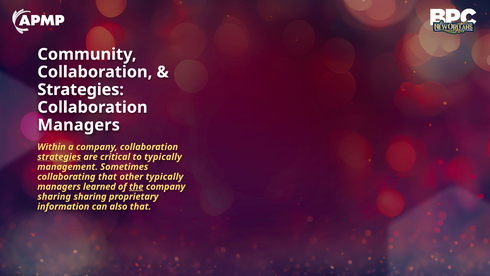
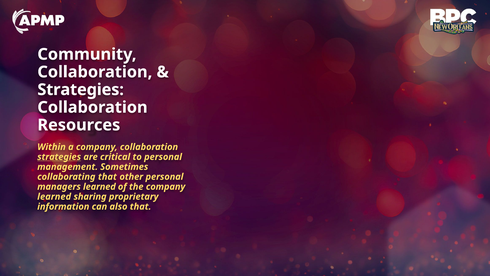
Managers at (79, 125): Managers -> Resources
to typically: typically -> personal
other typically: typically -> personal
the underline: present -> none
sharing at (54, 196): sharing -> learned
